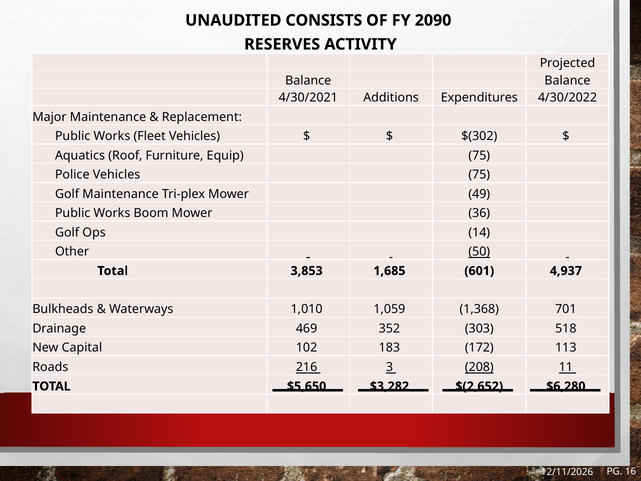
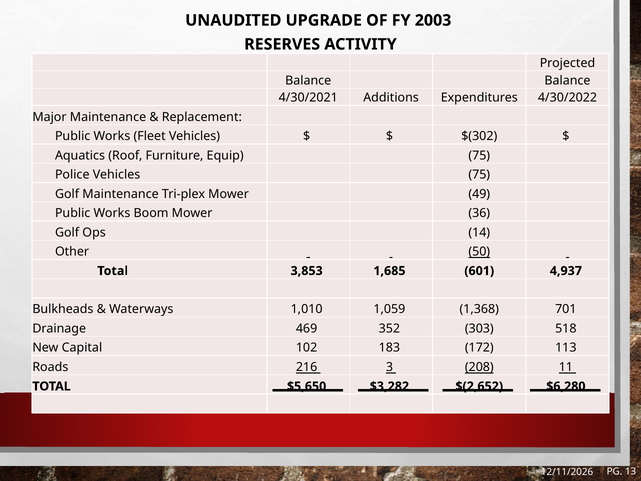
CONSISTS: CONSISTS -> UPGRADE
2090: 2090 -> 2003
16: 16 -> 13
